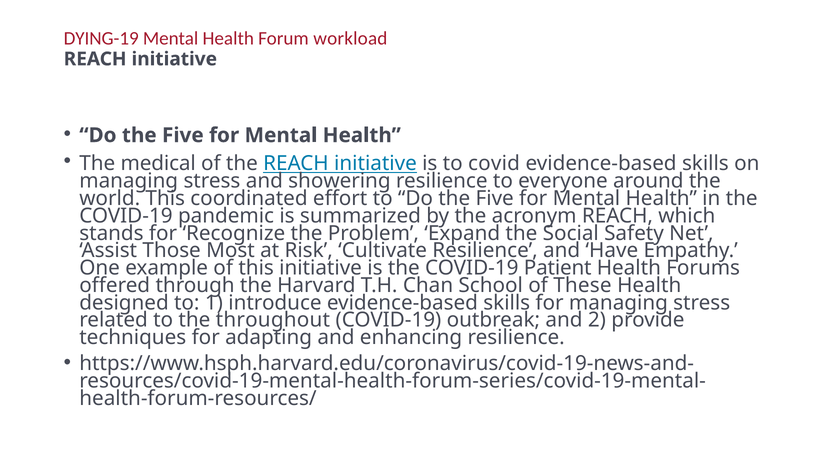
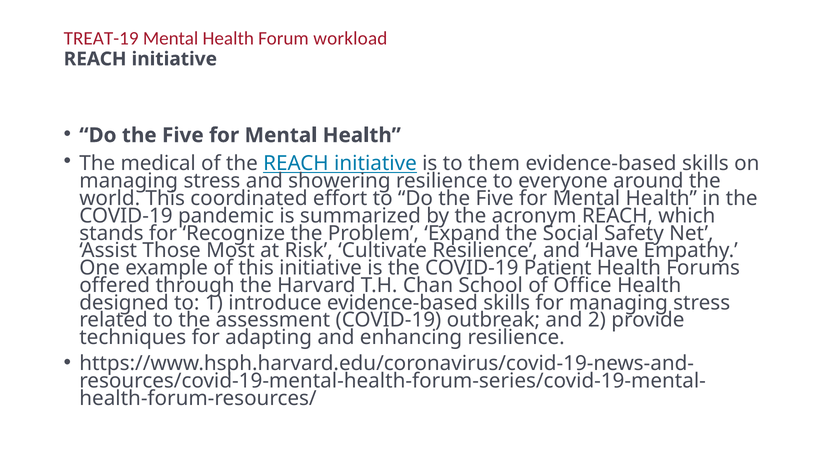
DYING-19: DYING-19 -> TREAT-19
covid: covid -> them
These: These -> Office
throughout: throughout -> assessment
